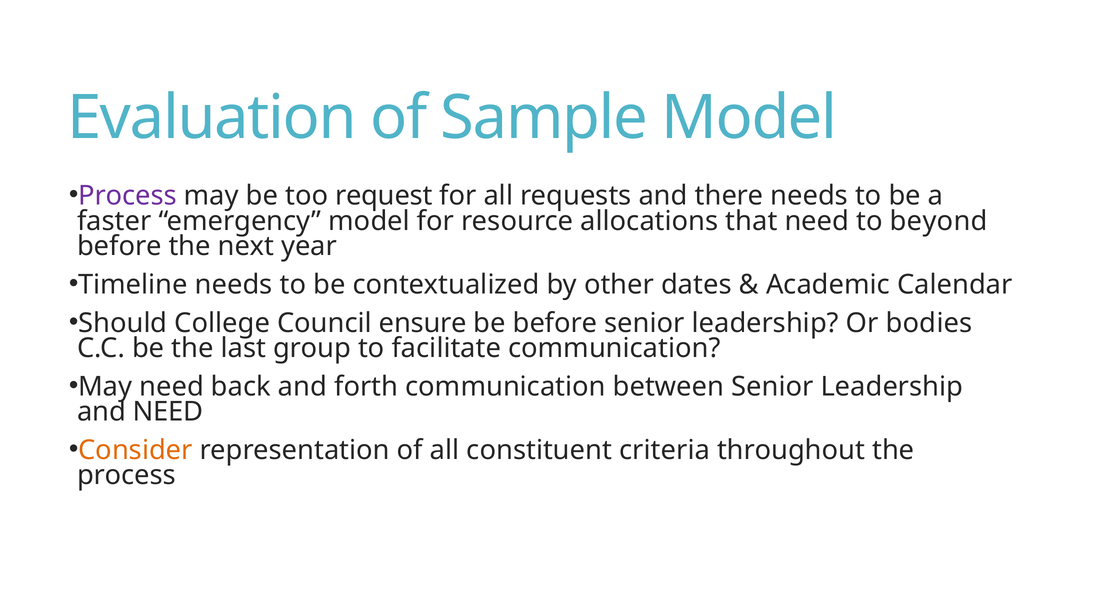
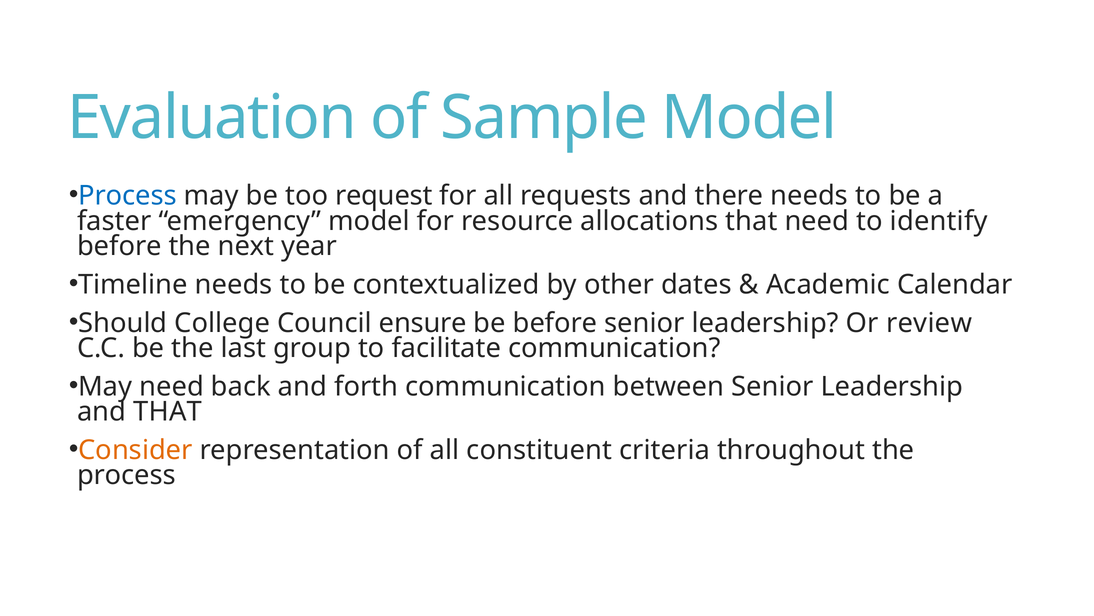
Process at (128, 196) colour: purple -> blue
beyond: beyond -> identify
bodies: bodies -> review
and NEED: NEED -> THAT
